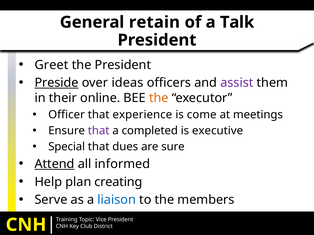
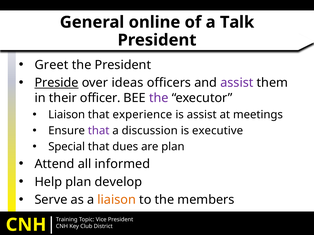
retain: retain -> online
online: online -> officer
the at (159, 98) colour: orange -> purple
Officer at (67, 115): Officer -> Liaison
is come: come -> assist
completed: completed -> discussion
are sure: sure -> plan
Attend underline: present -> none
creating: creating -> develop
liaison at (117, 200) colour: blue -> orange
